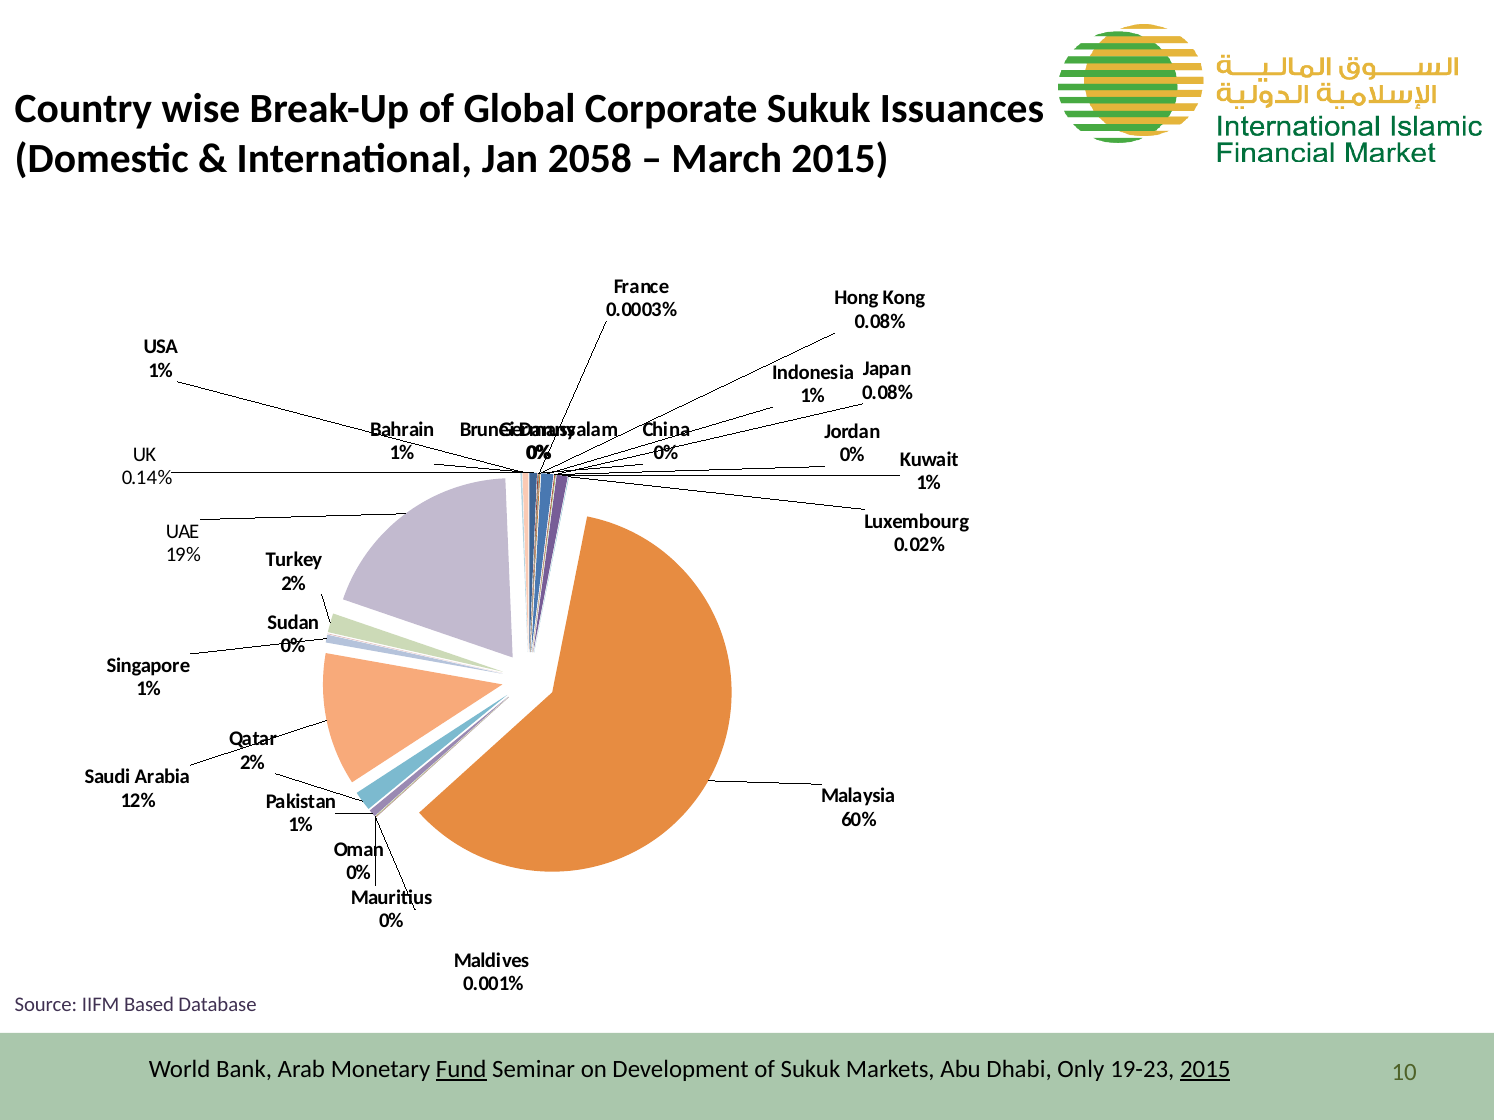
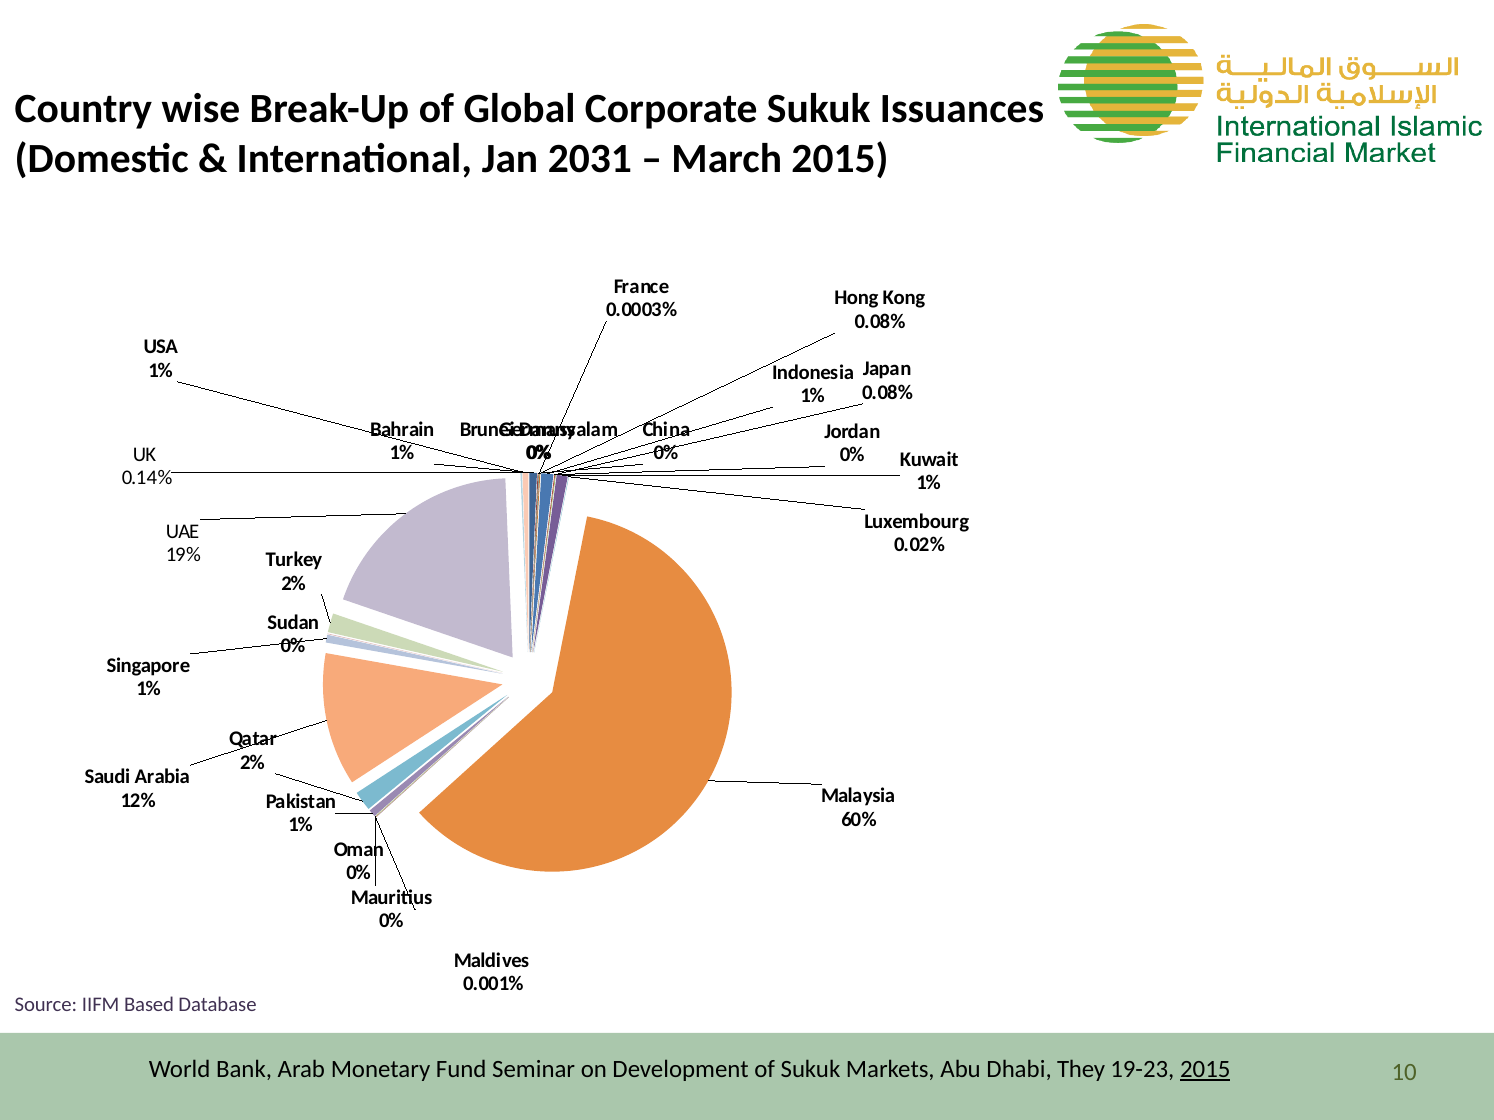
2058: 2058 -> 2031
Fund underline: present -> none
Only: Only -> They
